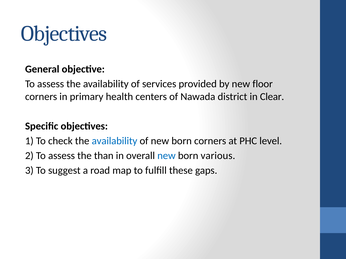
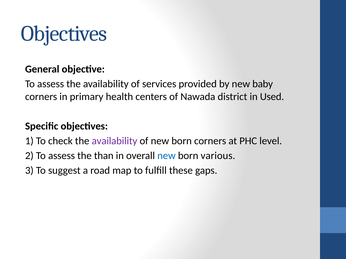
floor: floor -> baby
Clear: Clear -> Used
availability at (115, 141) colour: blue -> purple
